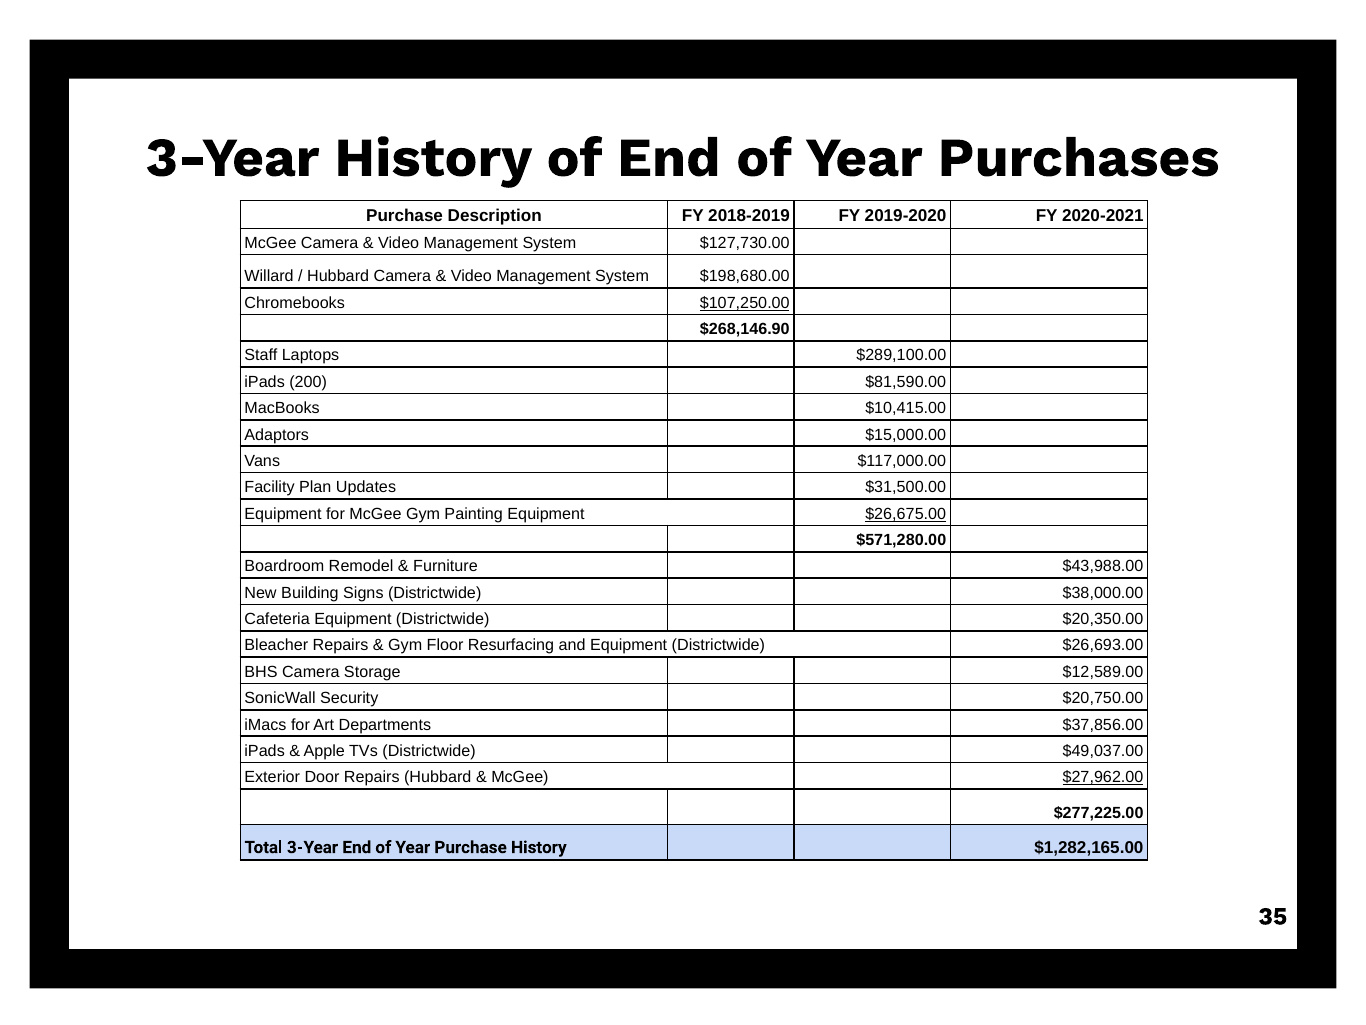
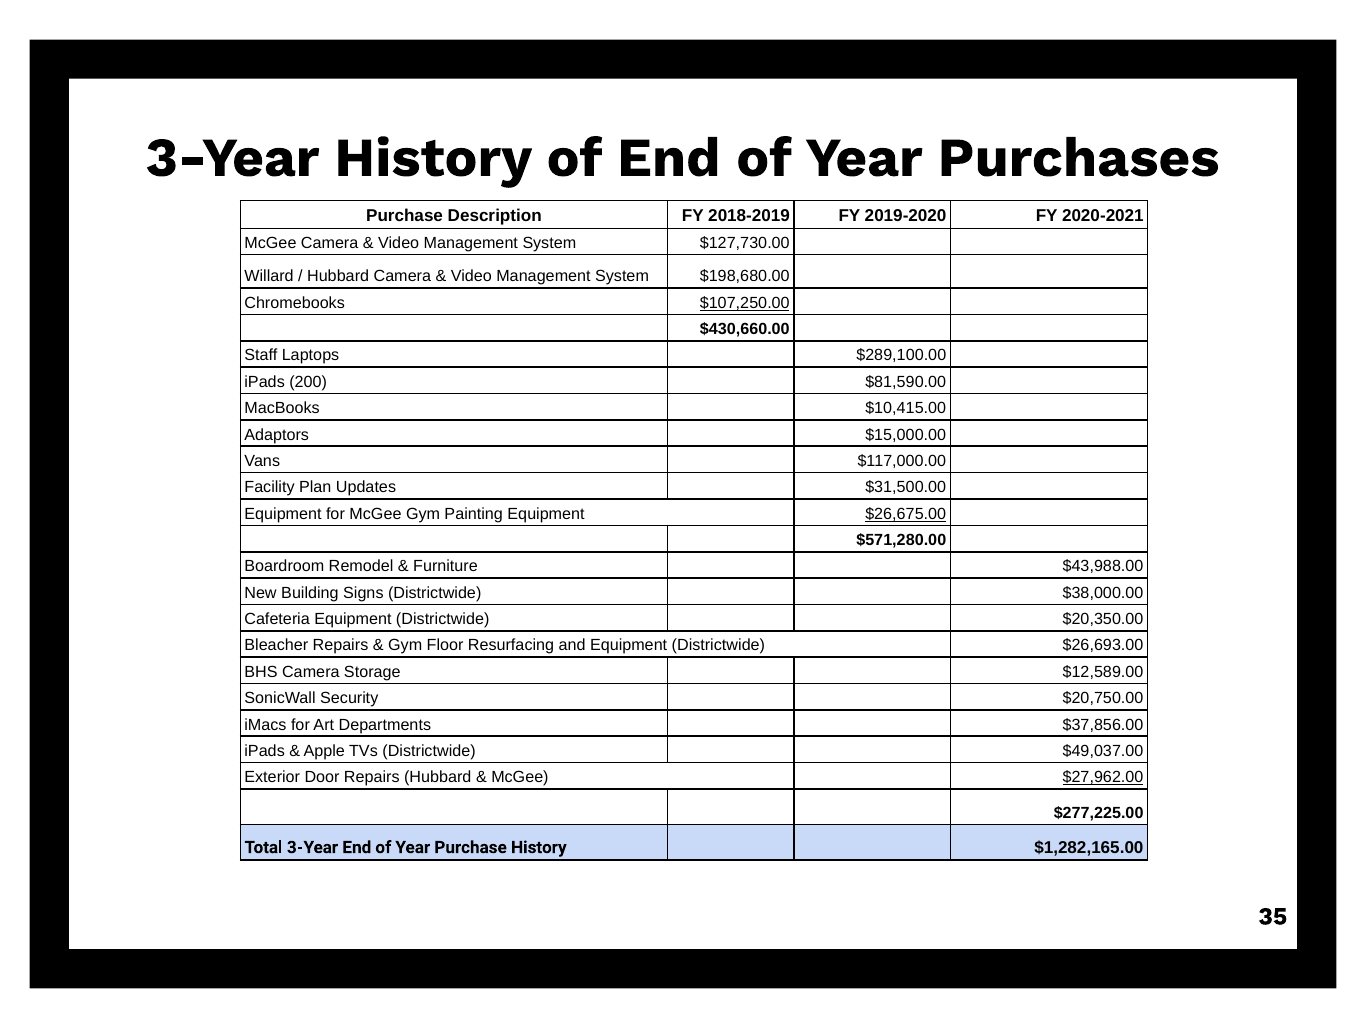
$268,146.90: $268,146.90 -> $430,660.00
